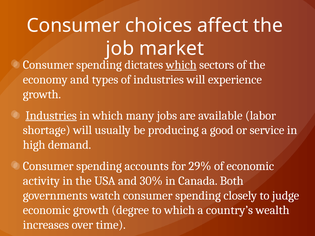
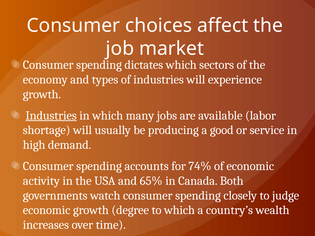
which at (181, 65) underline: present -> none
29%: 29% -> 74%
30%: 30% -> 65%
